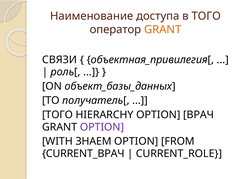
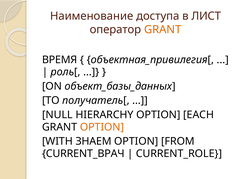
в ТОГО: ТОГО -> ЛИСТ
СВЯЗИ: СВЯЗИ -> ВРЕМЯ
ТОГО at (57, 115): ТОГО -> NULL
ВРАЧ: ВРАЧ -> EACH
OPTION at (102, 127) colour: purple -> orange
